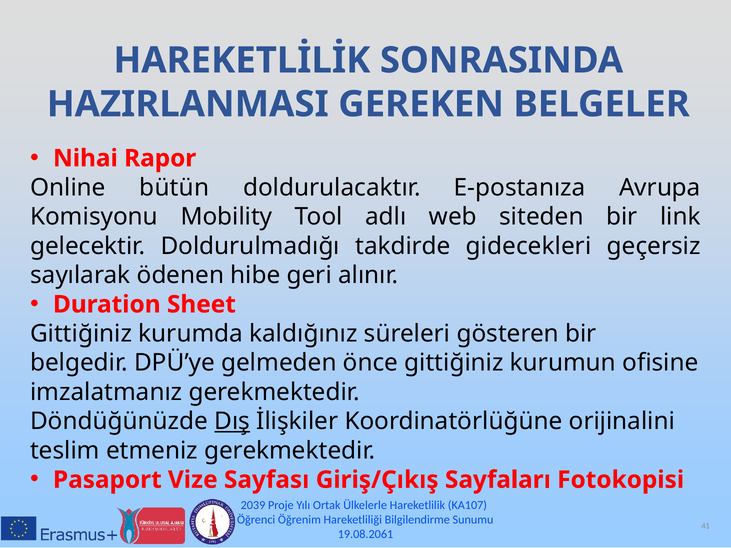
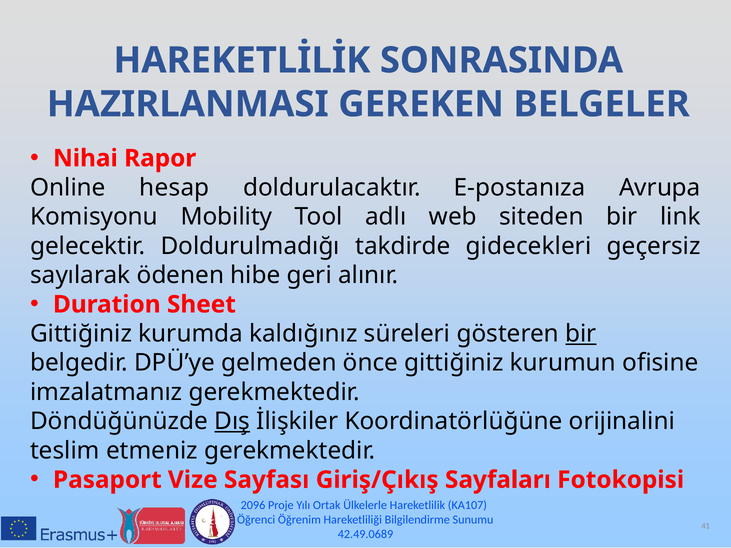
bütün: bütün -> hesap
bir at (581, 334) underline: none -> present
2039: 2039 -> 2096
19.08.2061: 19.08.2061 -> 42.49.0689
